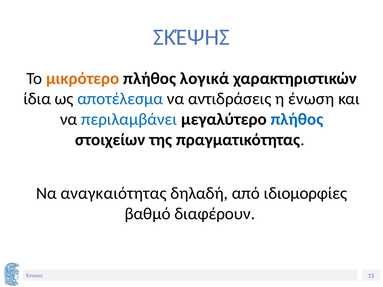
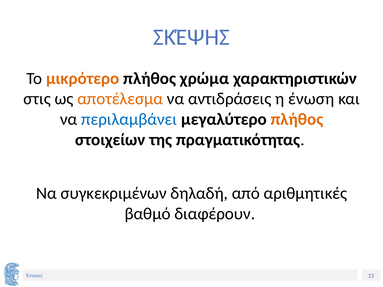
λογικά: λογικά -> χρώμα
ίδια: ίδια -> στις
αποτέλεσμα colour: blue -> orange
πλήθος at (297, 119) colour: blue -> orange
αναγκαιότητας: αναγκαιότητας -> συγκεκριμένων
ιδιομορφίες: ιδιομορφίες -> αριθμητικές
